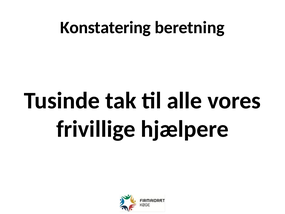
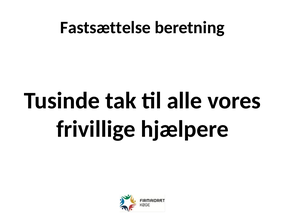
Konstatering: Konstatering -> Fastsættelse
